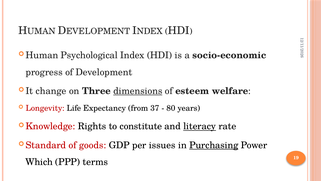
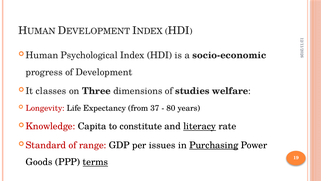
change: change -> classes
dimensions underline: present -> none
esteem: esteem -> studies
Rights: Rights -> Capita
goods: goods -> range
Which: Which -> Goods
terms underline: none -> present
